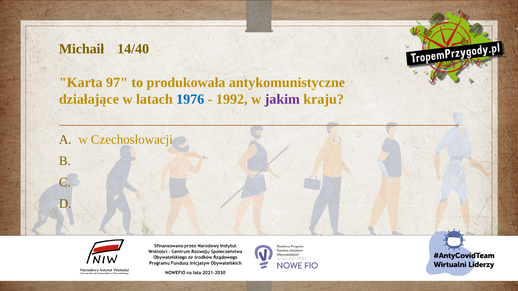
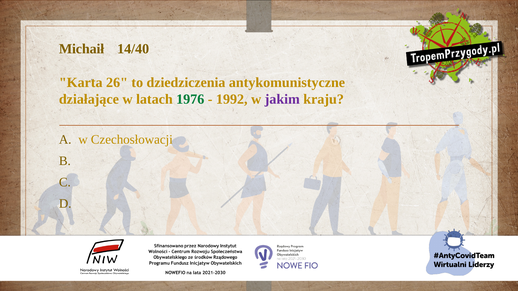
97: 97 -> 26
produkowała: produkowała -> dziedziczenia
1976 colour: blue -> green
